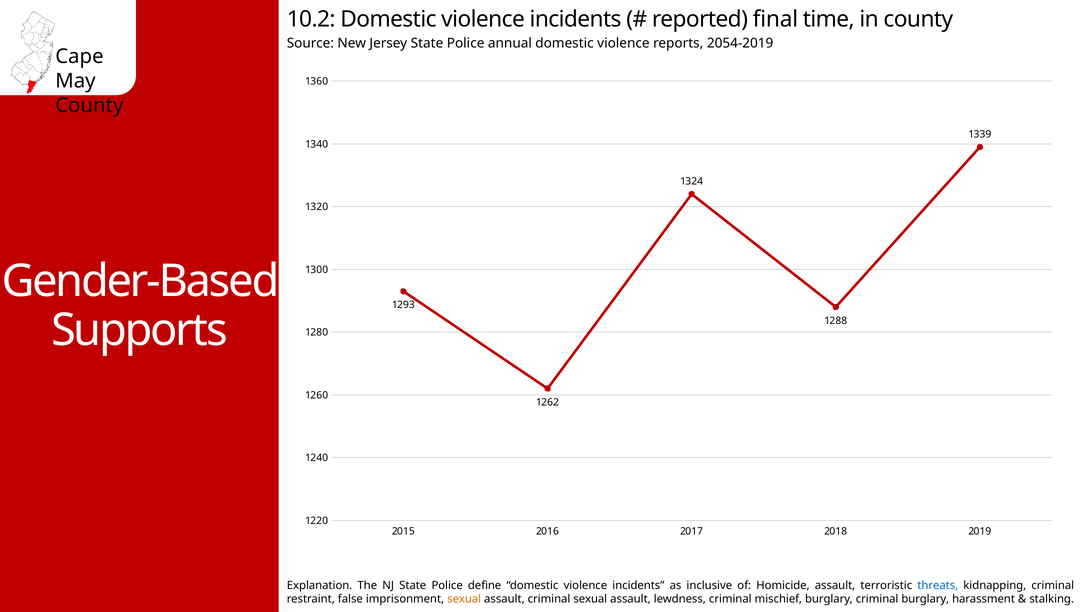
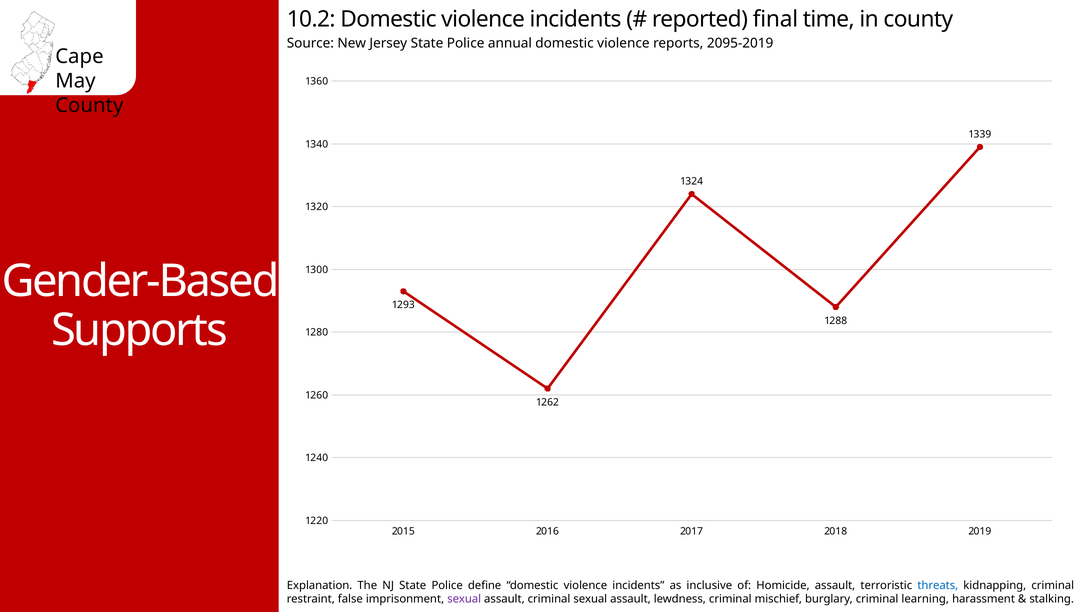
2054-2019: 2054-2019 -> 2095-2019
sexual at (464, 599) colour: orange -> purple
criminal burglary: burglary -> learning
